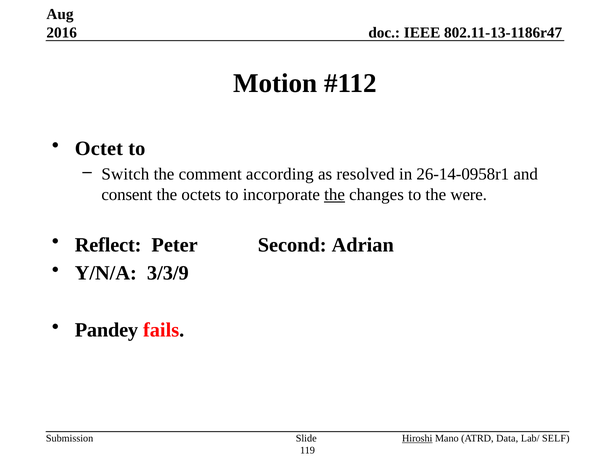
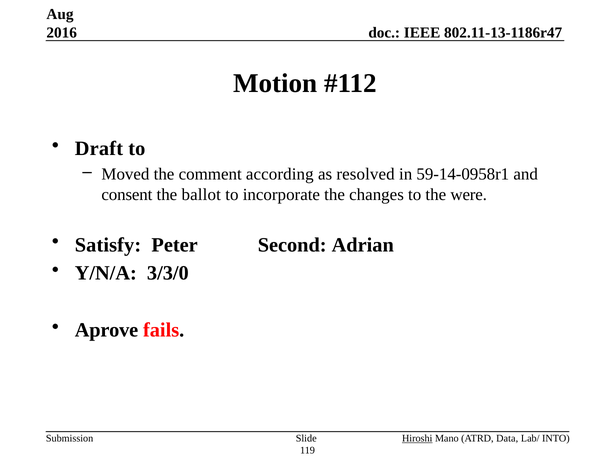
Octet: Octet -> Draft
Switch: Switch -> Moved
26-14-0958r1: 26-14-0958r1 -> 59-14-0958r1
octets: octets -> ballot
the at (335, 195) underline: present -> none
Reflect: Reflect -> Satisfy
3/3/9: 3/3/9 -> 3/3/0
Pandey: Pandey -> Aprove
SELF: SELF -> INTO
